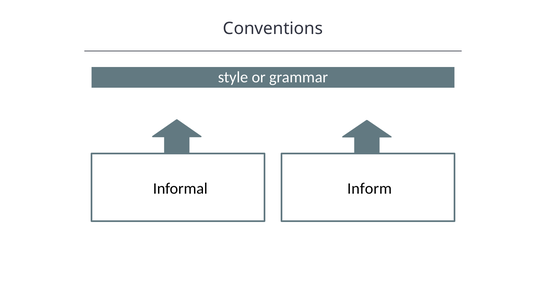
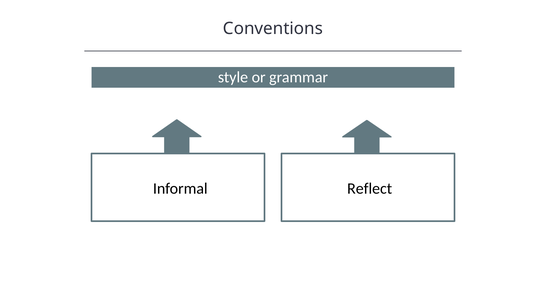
Inform: Inform -> Reflect
